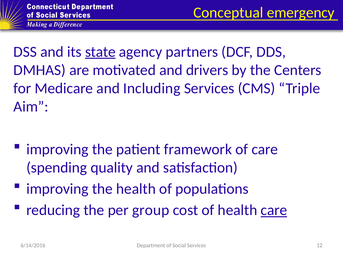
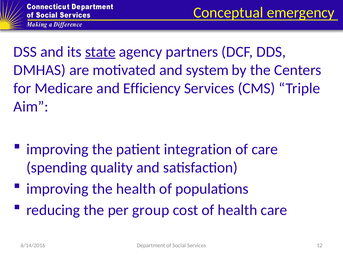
drivers: drivers -> system
Including: Including -> Efficiency
framework: framework -> integration
care at (274, 210) underline: present -> none
